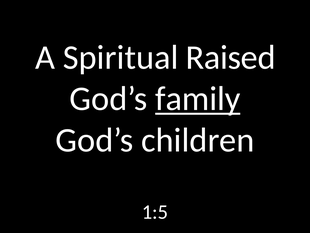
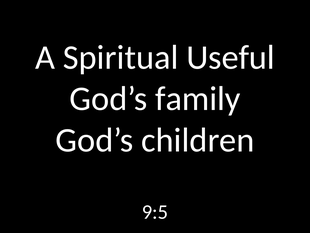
Raised: Raised -> Useful
family underline: present -> none
1:5: 1:5 -> 9:5
